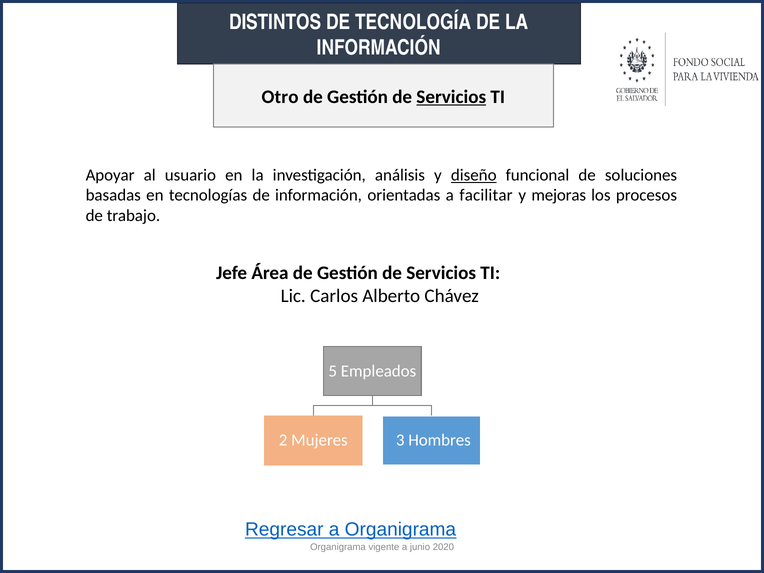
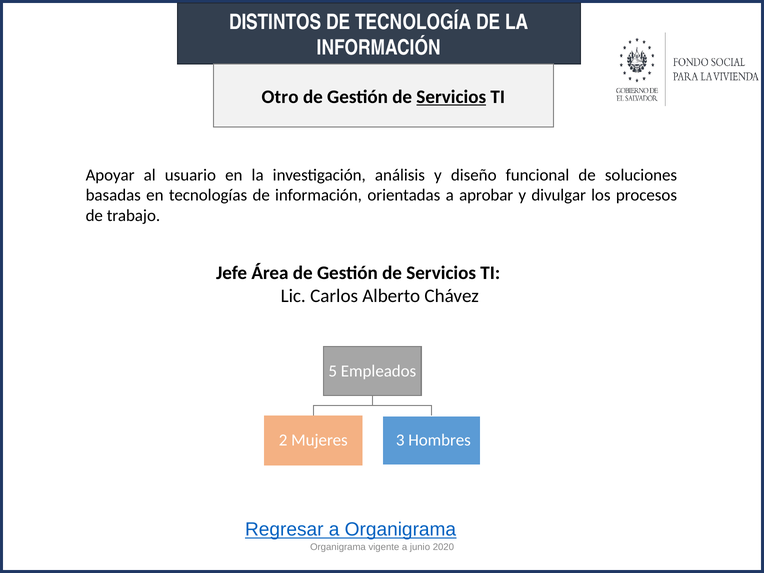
diseño underline: present -> none
facilitar: facilitar -> aprobar
mejoras: mejoras -> divulgar
